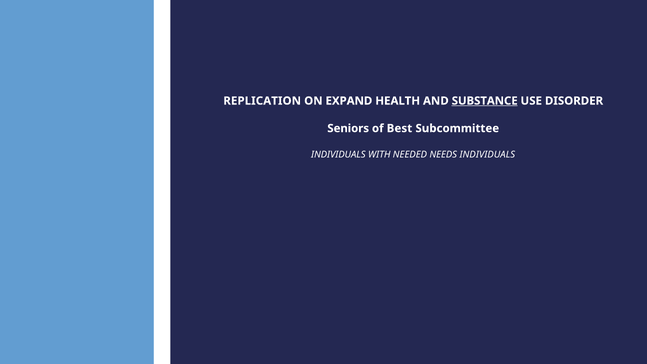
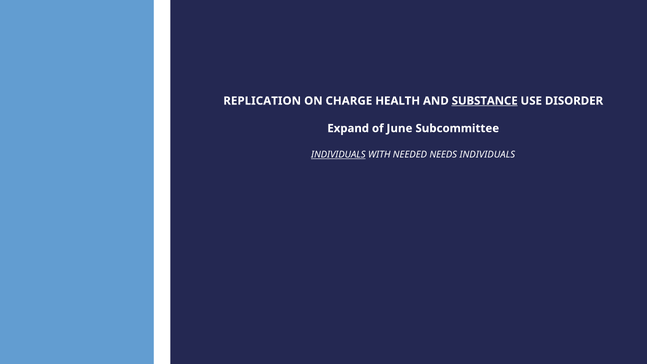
EXPAND: EXPAND -> CHARGE
Seniors: Seniors -> Expand
Best: Best -> June
INDIVIDUALS at (338, 154) underline: none -> present
